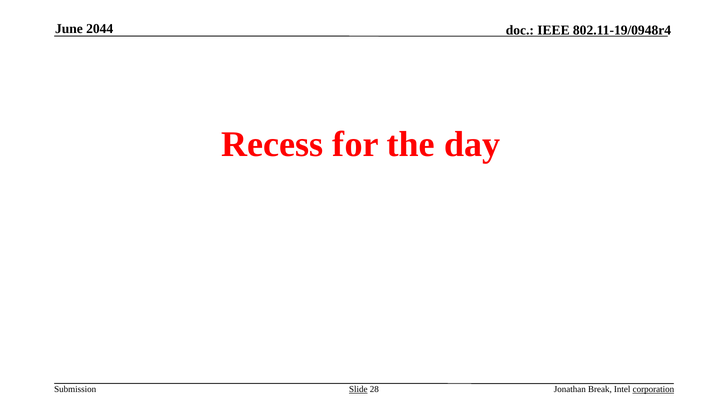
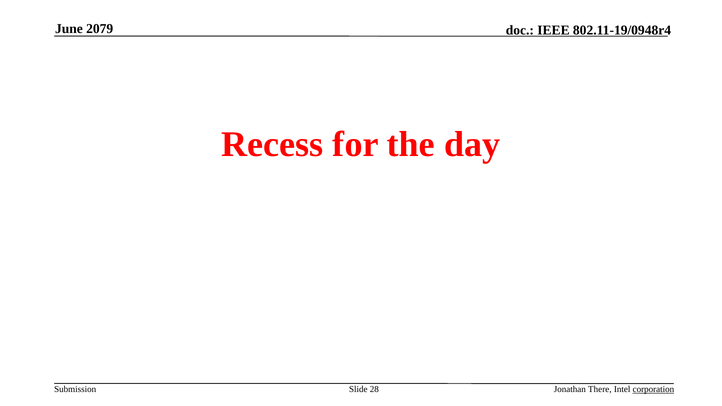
2044: 2044 -> 2079
Slide underline: present -> none
Break: Break -> There
